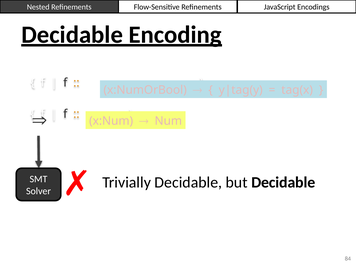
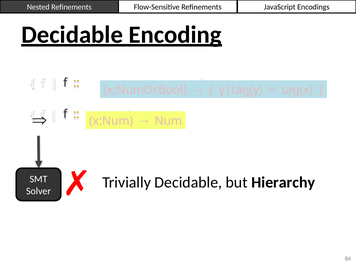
but Decidable: Decidable -> Hierarchy
